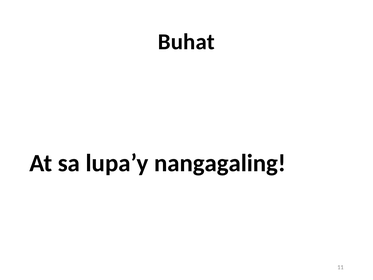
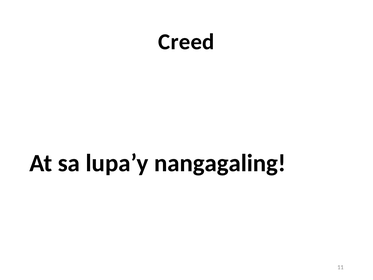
Buhat: Buhat -> Creed
